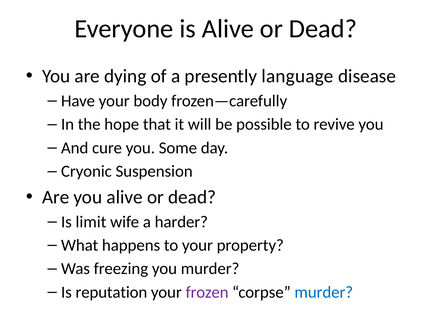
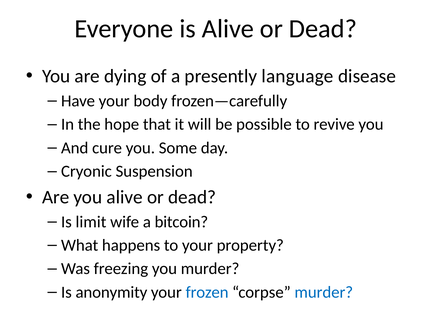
harder: harder -> bitcoin
reputation: reputation -> anonymity
frozen colour: purple -> blue
